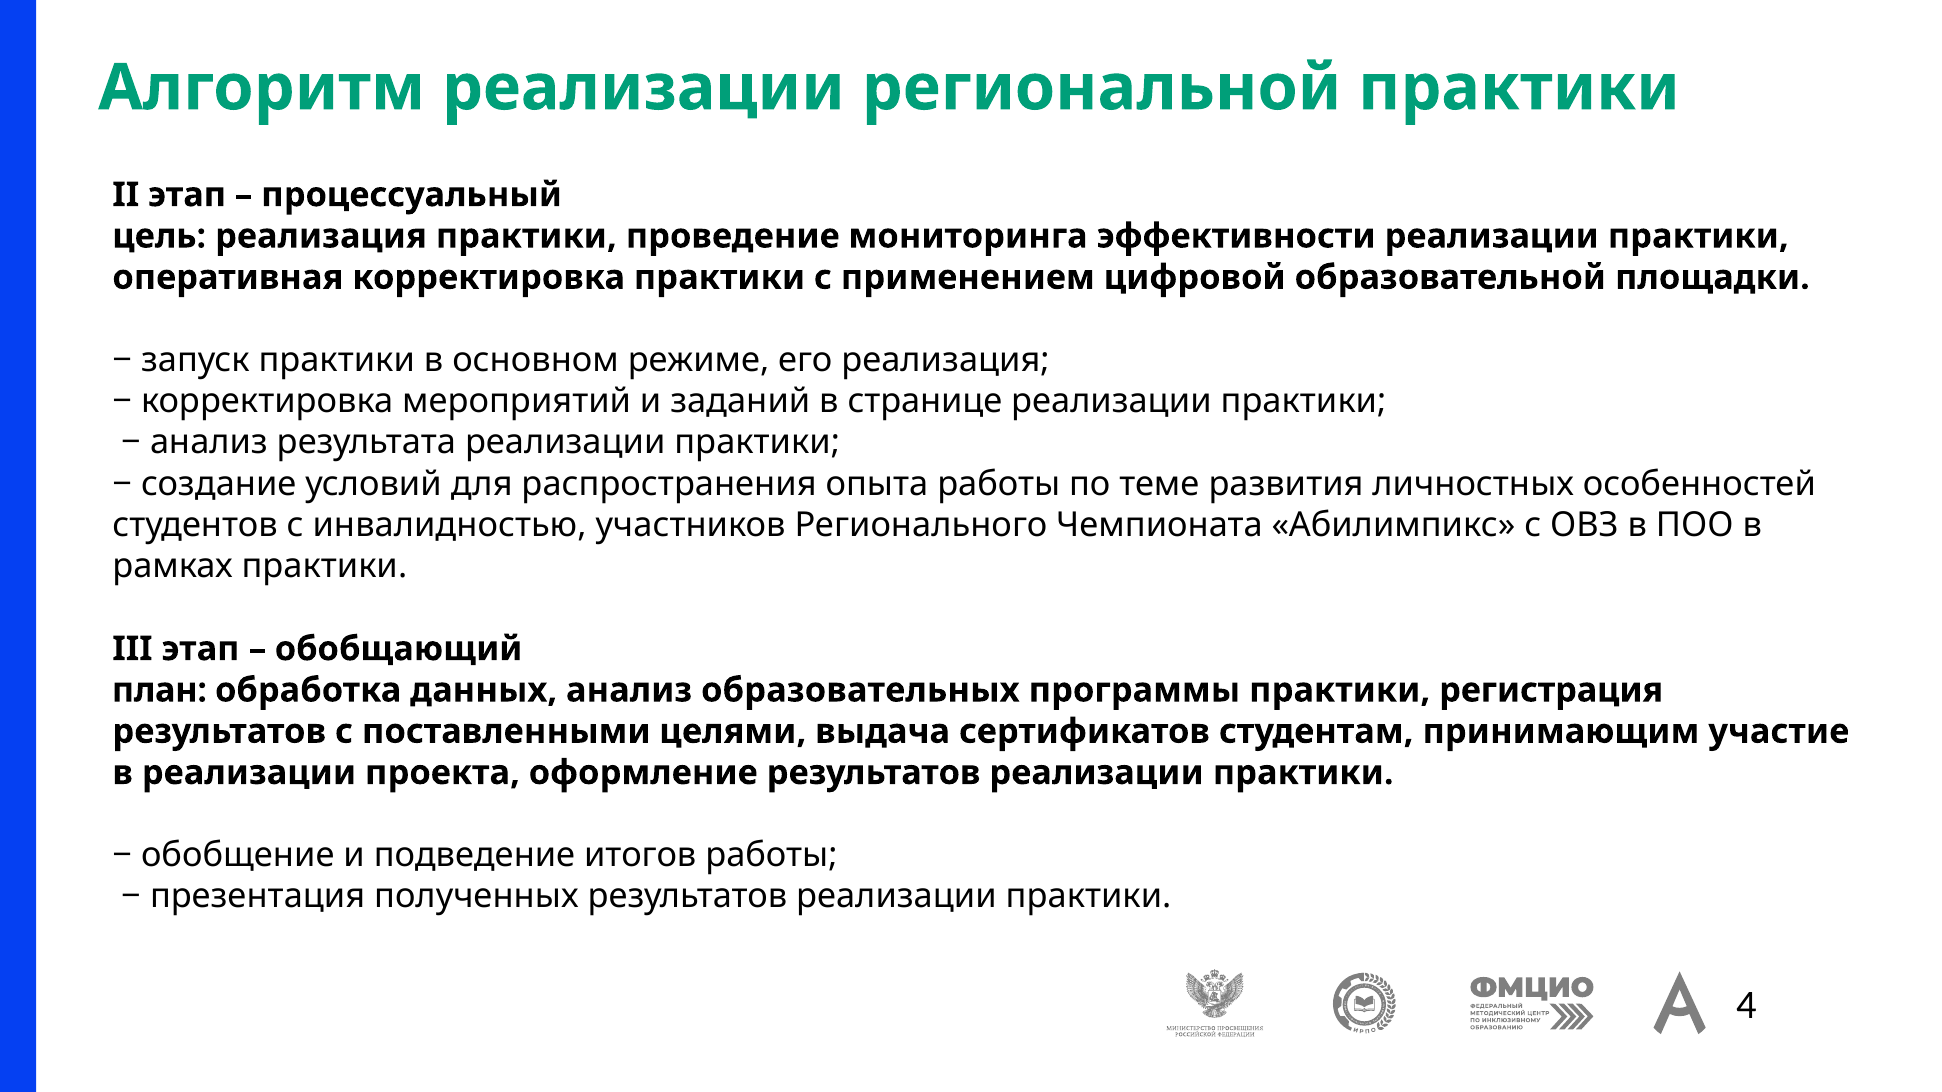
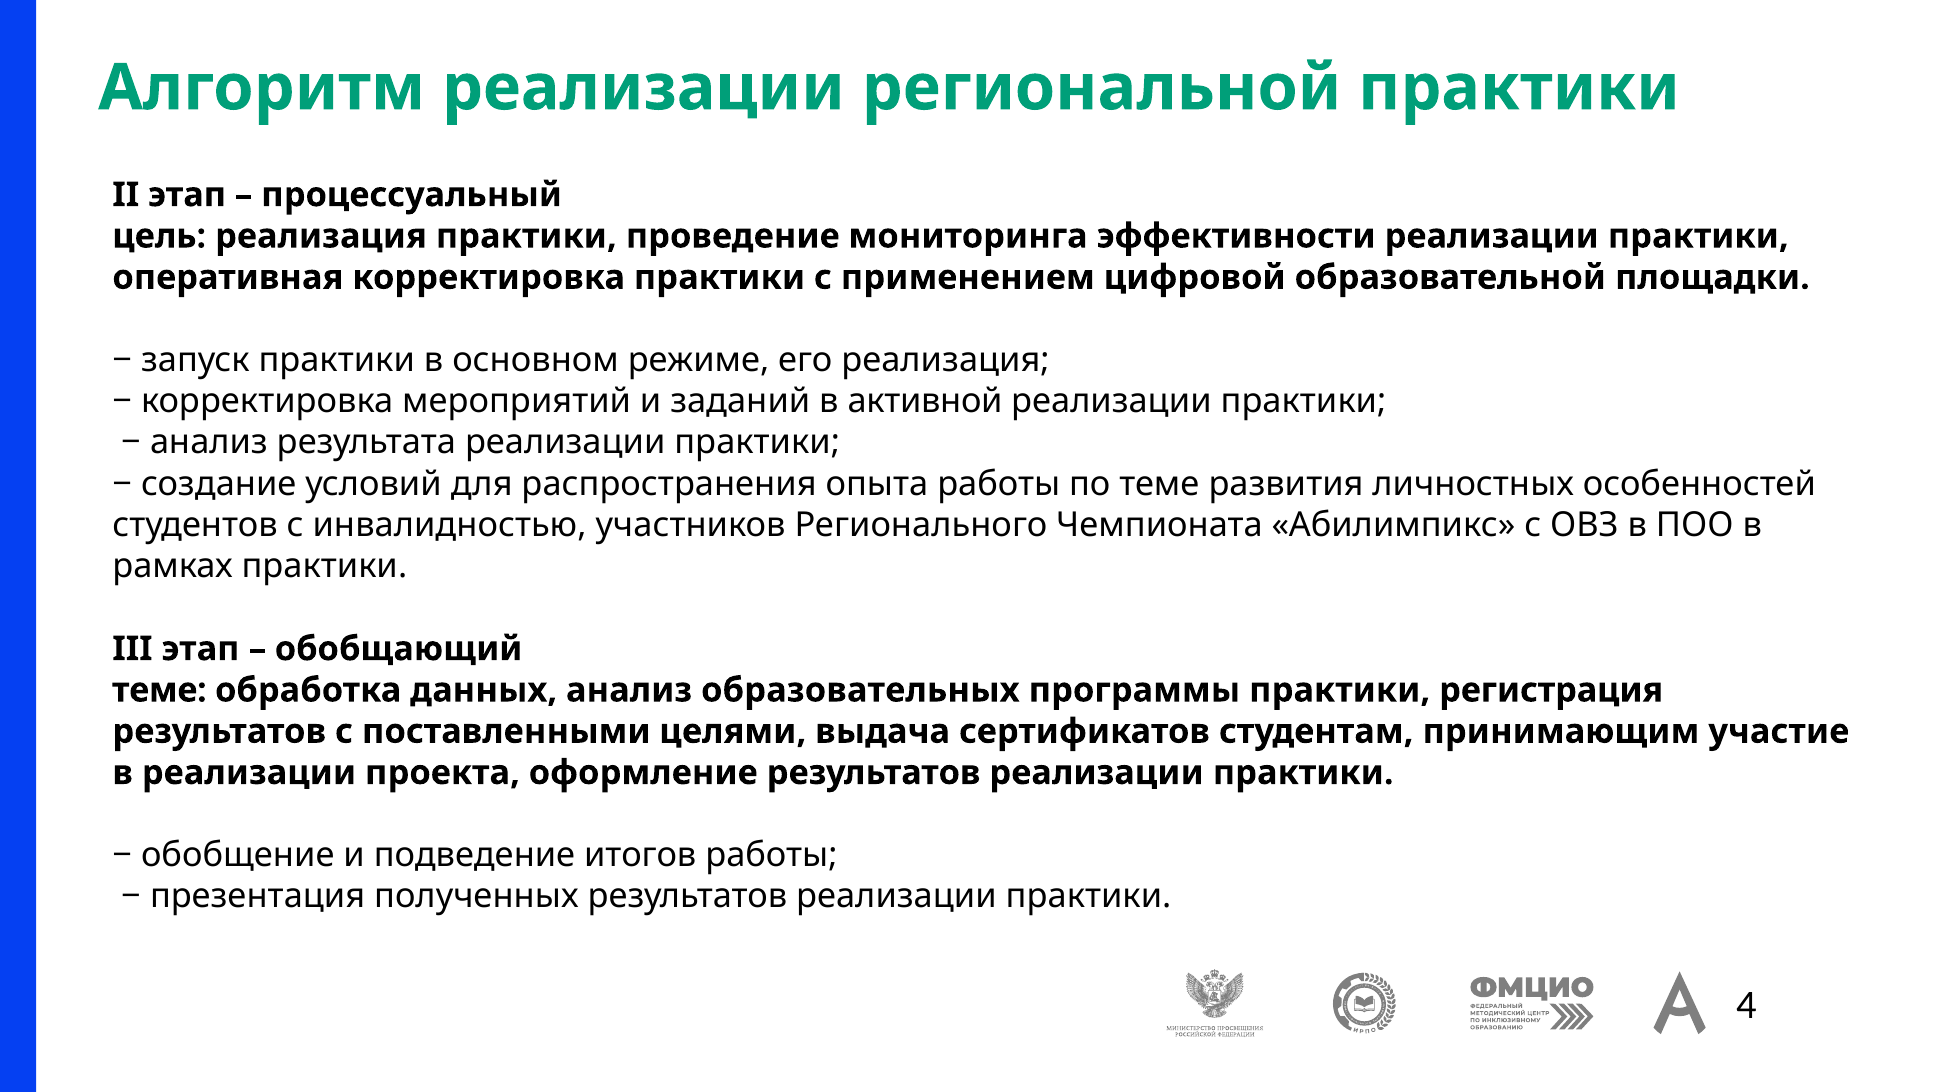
странице: странице -> активной
план at (159, 690): план -> теме
